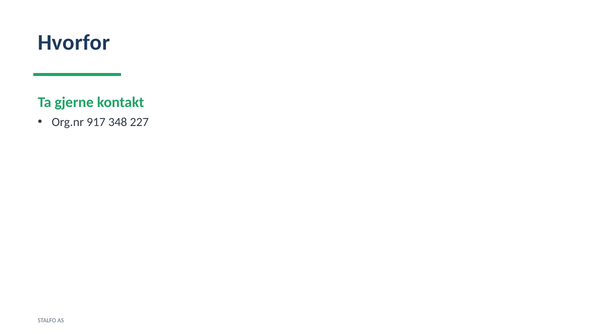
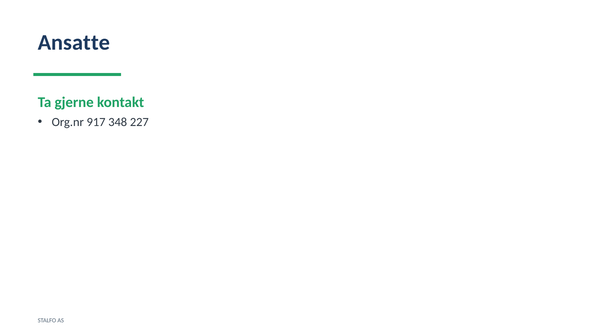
Hvorfor: Hvorfor -> Ansatte
